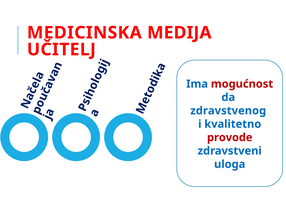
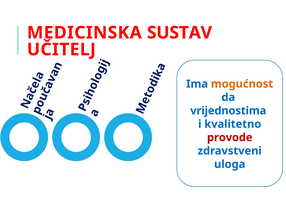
MEDIJA: MEDIJA -> SUSTAV
mogućnost colour: red -> orange
zdravstvenog: zdravstvenog -> vrijednostima
